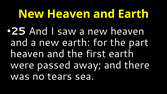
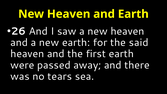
25: 25 -> 26
part: part -> said
